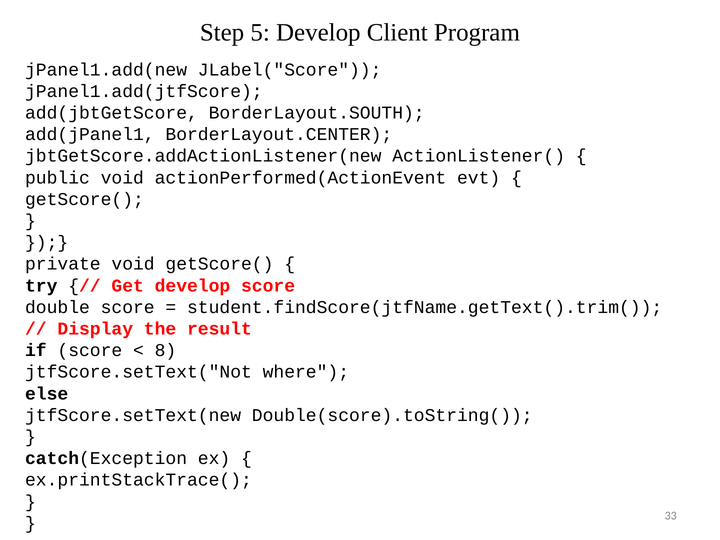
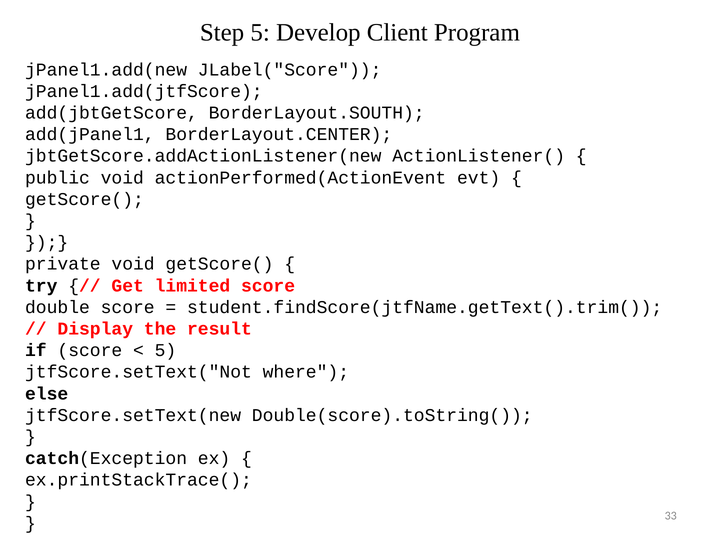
Get develop: develop -> limited
8 at (165, 350): 8 -> 5
